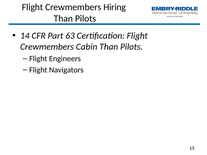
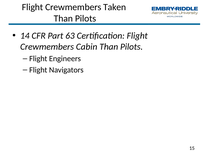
Hiring: Hiring -> Taken
